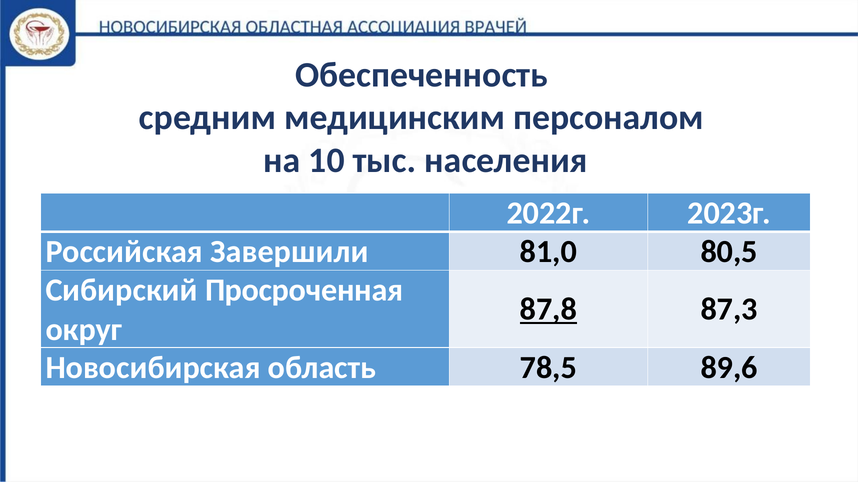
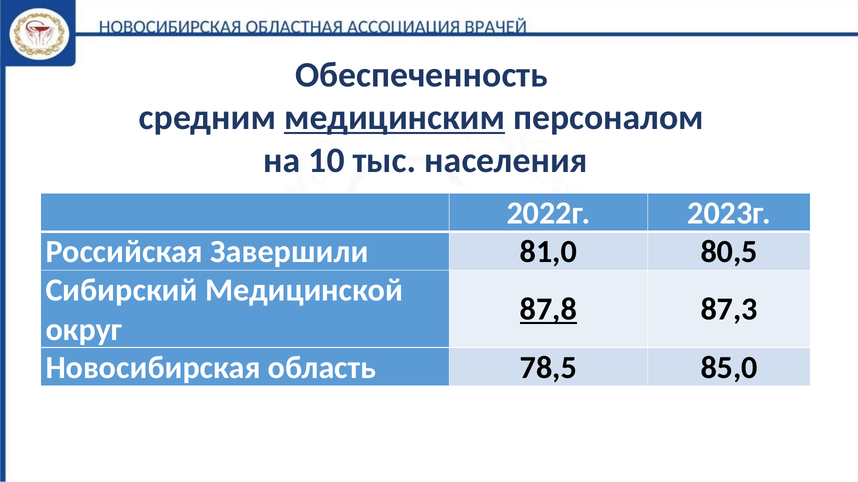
медицинским underline: none -> present
Просроченная: Просроченная -> Медицинской
89,6: 89,6 -> 85,0
